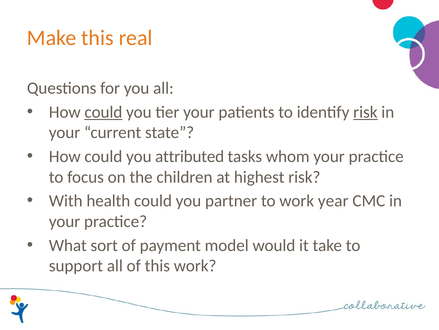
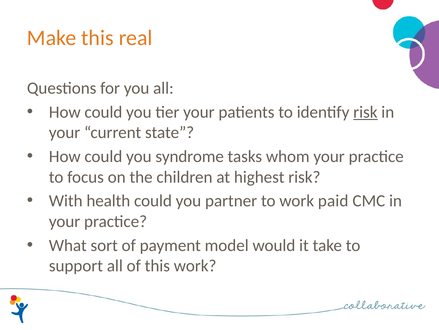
could at (103, 112) underline: present -> none
attributed: attributed -> syndrome
year: year -> paid
